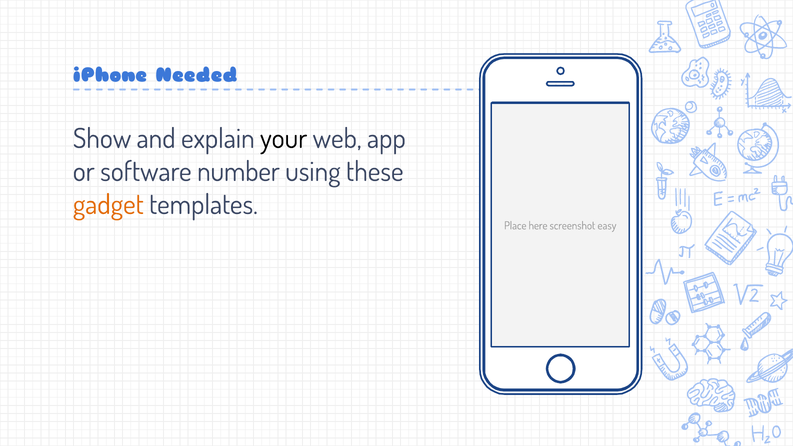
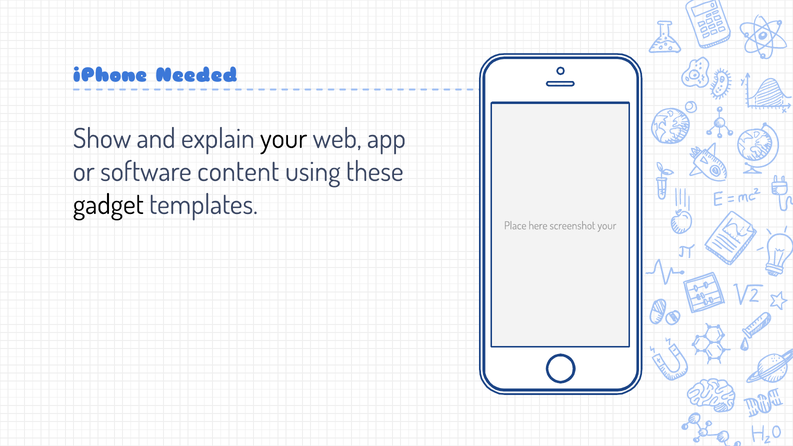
number: number -> content
gadget colour: orange -> black
screenshot easy: easy -> your
